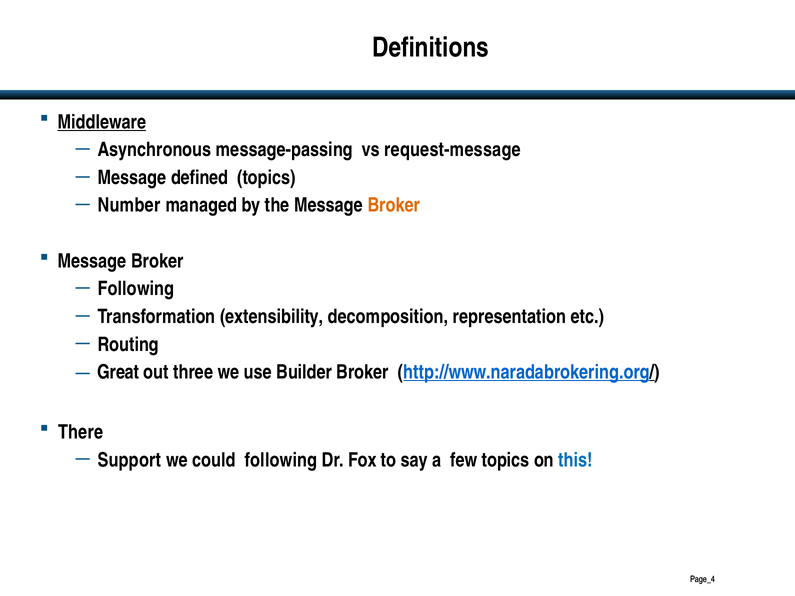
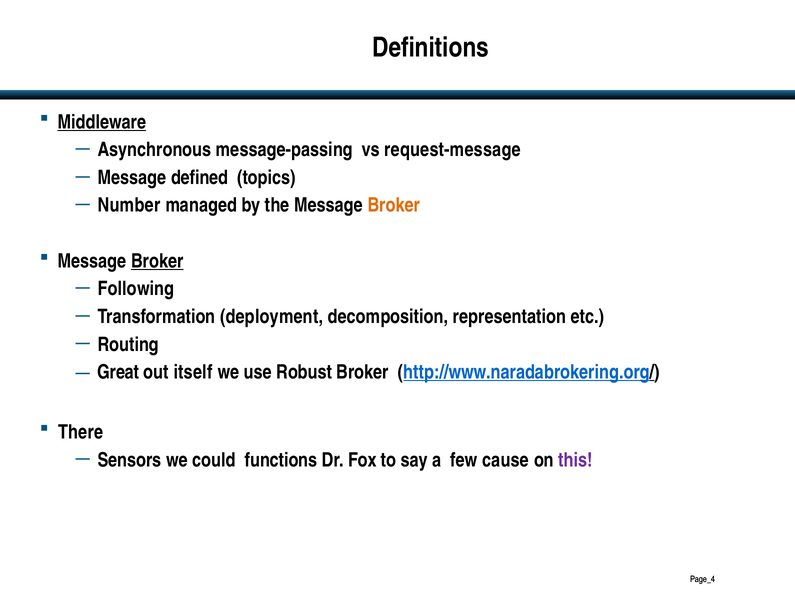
Broker at (157, 261) underline: none -> present
extensibility: extensibility -> deployment
three: three -> itself
Builder: Builder -> Robust
Support: Support -> Sensors
could following: following -> functions
few topics: topics -> cause
this colour: blue -> purple
